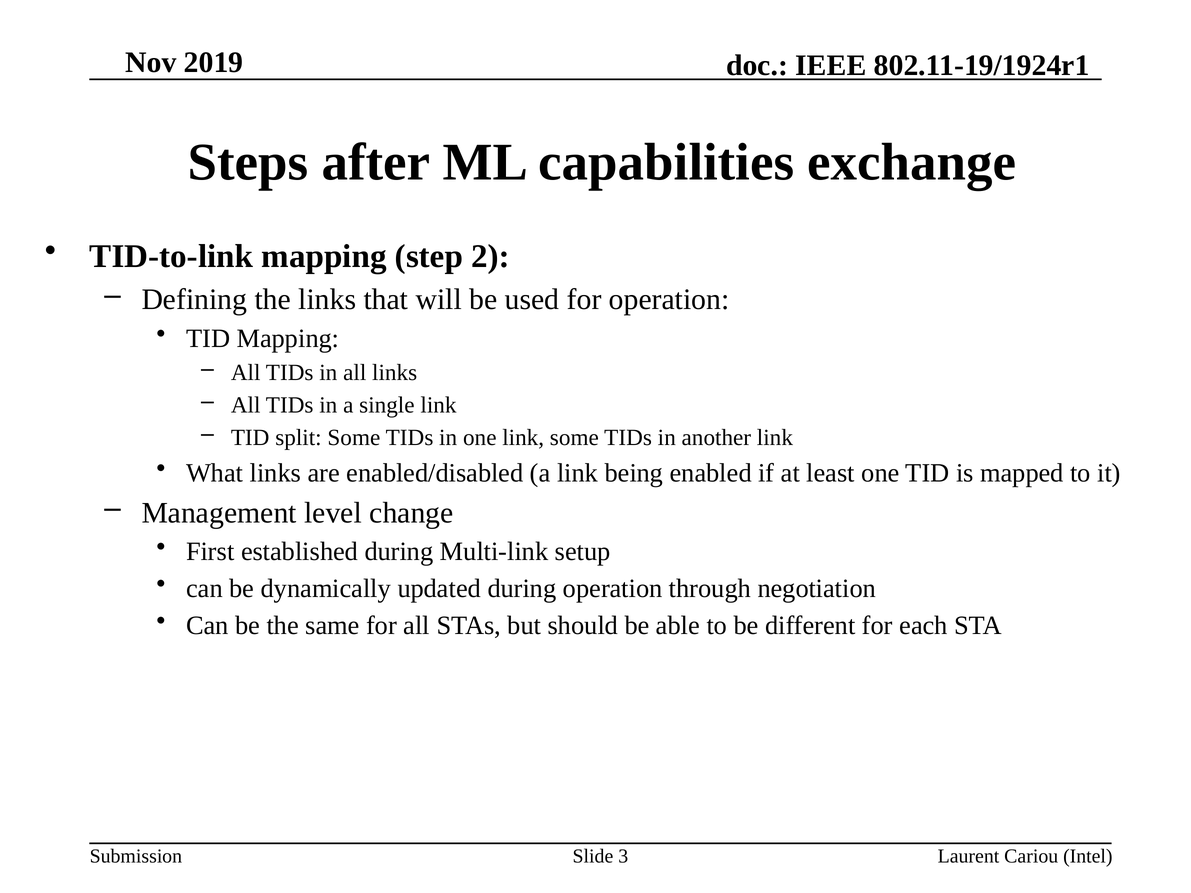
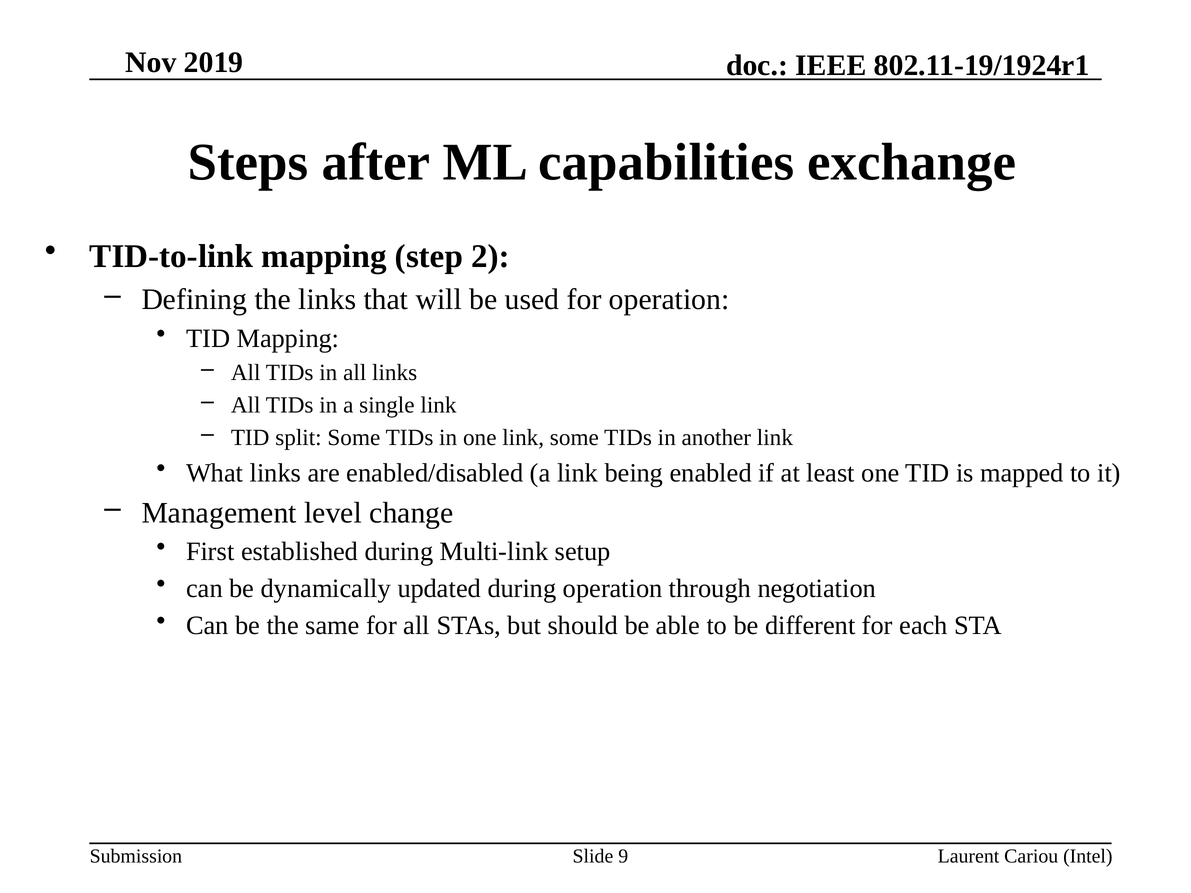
3: 3 -> 9
